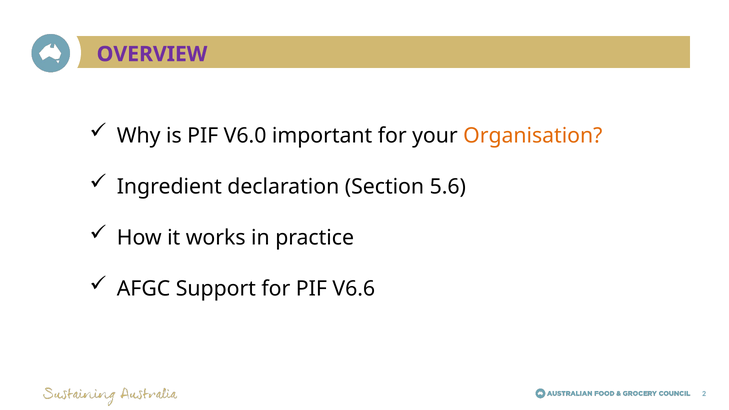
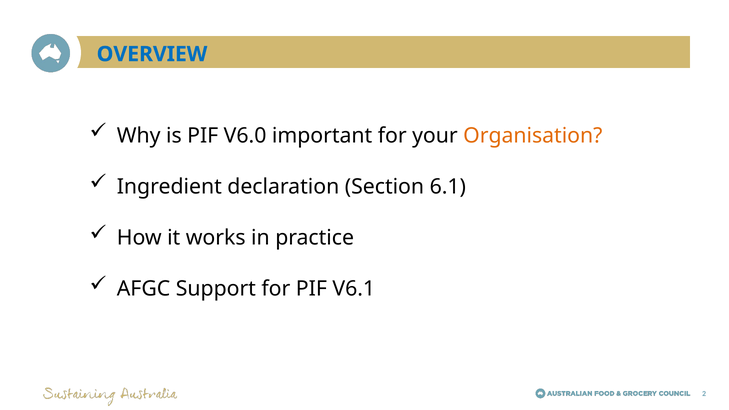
OVERVIEW colour: purple -> blue
5.6: 5.6 -> 6.1
V6.6: V6.6 -> V6.1
